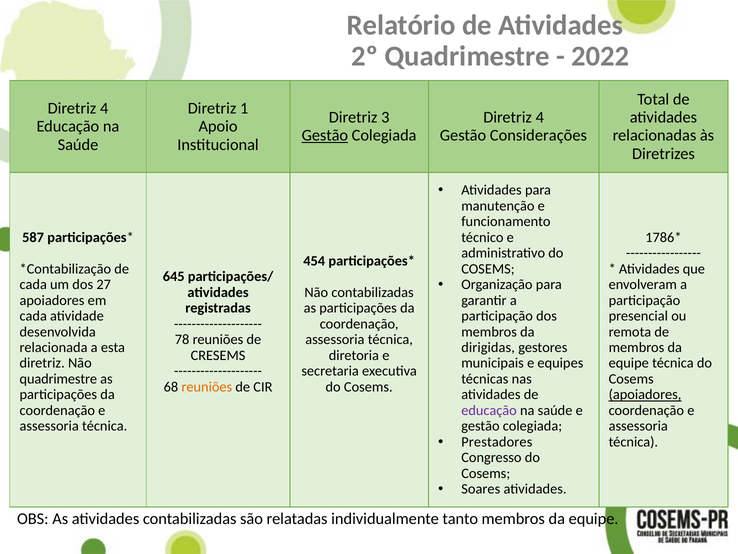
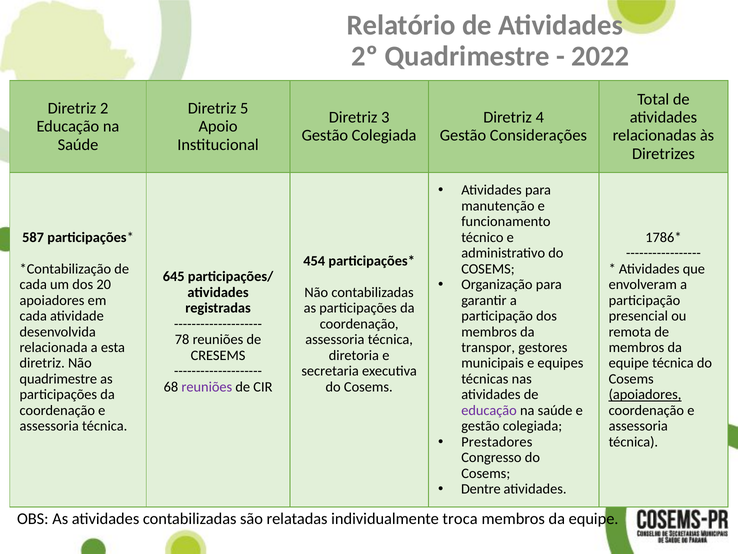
4 at (104, 108): 4 -> 2
1: 1 -> 5
Gestão at (325, 135) underline: present -> none
27: 27 -> 20
dirigidas: dirigidas -> transpor
reuniões at (207, 386) colour: orange -> purple
Soares: Soares -> Dentre
tanto: tanto -> troca
